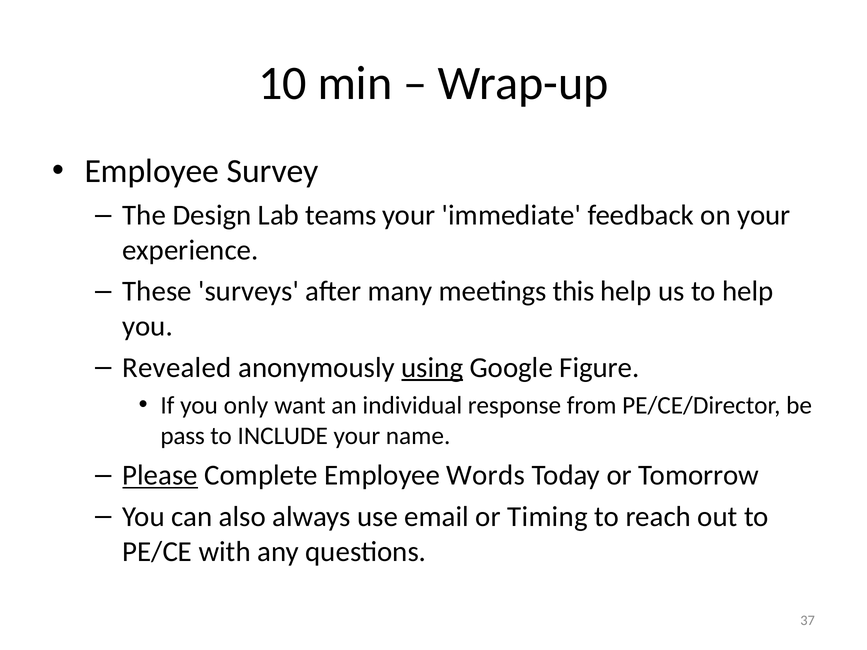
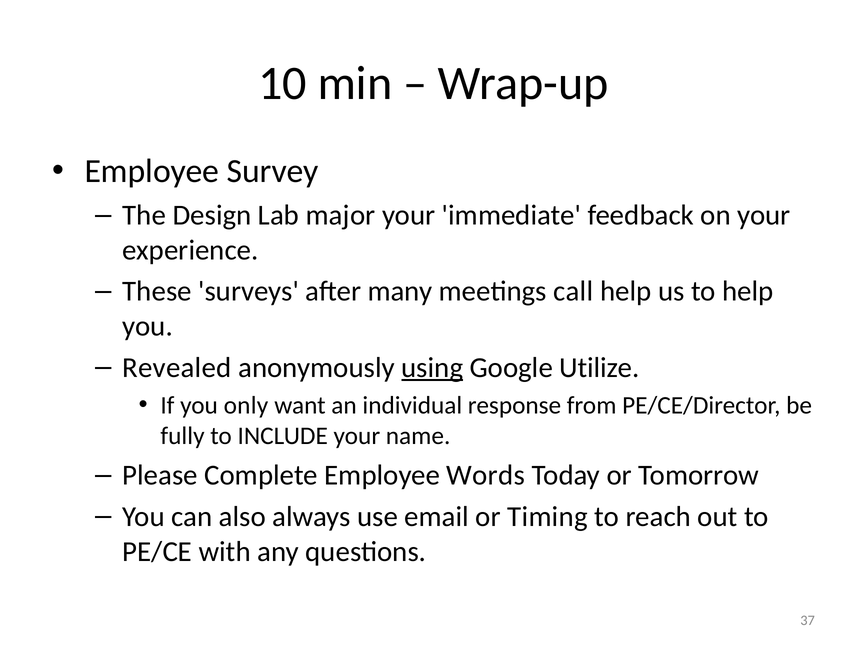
teams: teams -> major
this: this -> call
Figure: Figure -> Utilize
pass: pass -> fully
Please underline: present -> none
